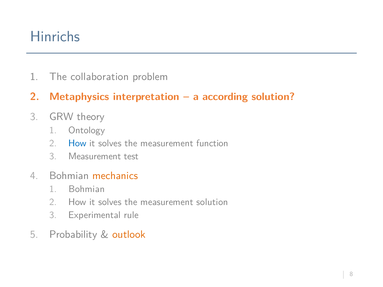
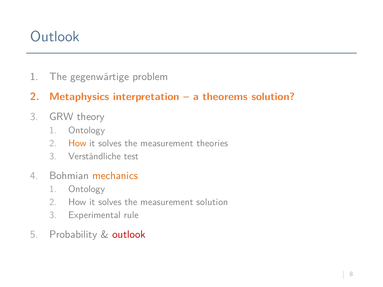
Hinrichs at (55, 36): Hinrichs -> Outlook
collaboration: collaboration -> gegenwärtige
according: according -> theorems
How at (77, 143) colour: blue -> orange
function: function -> theories
Measurement at (95, 156): Measurement -> Verständliche
Bohmian at (87, 189): Bohmian -> Ontology
outlook at (129, 235) colour: orange -> red
